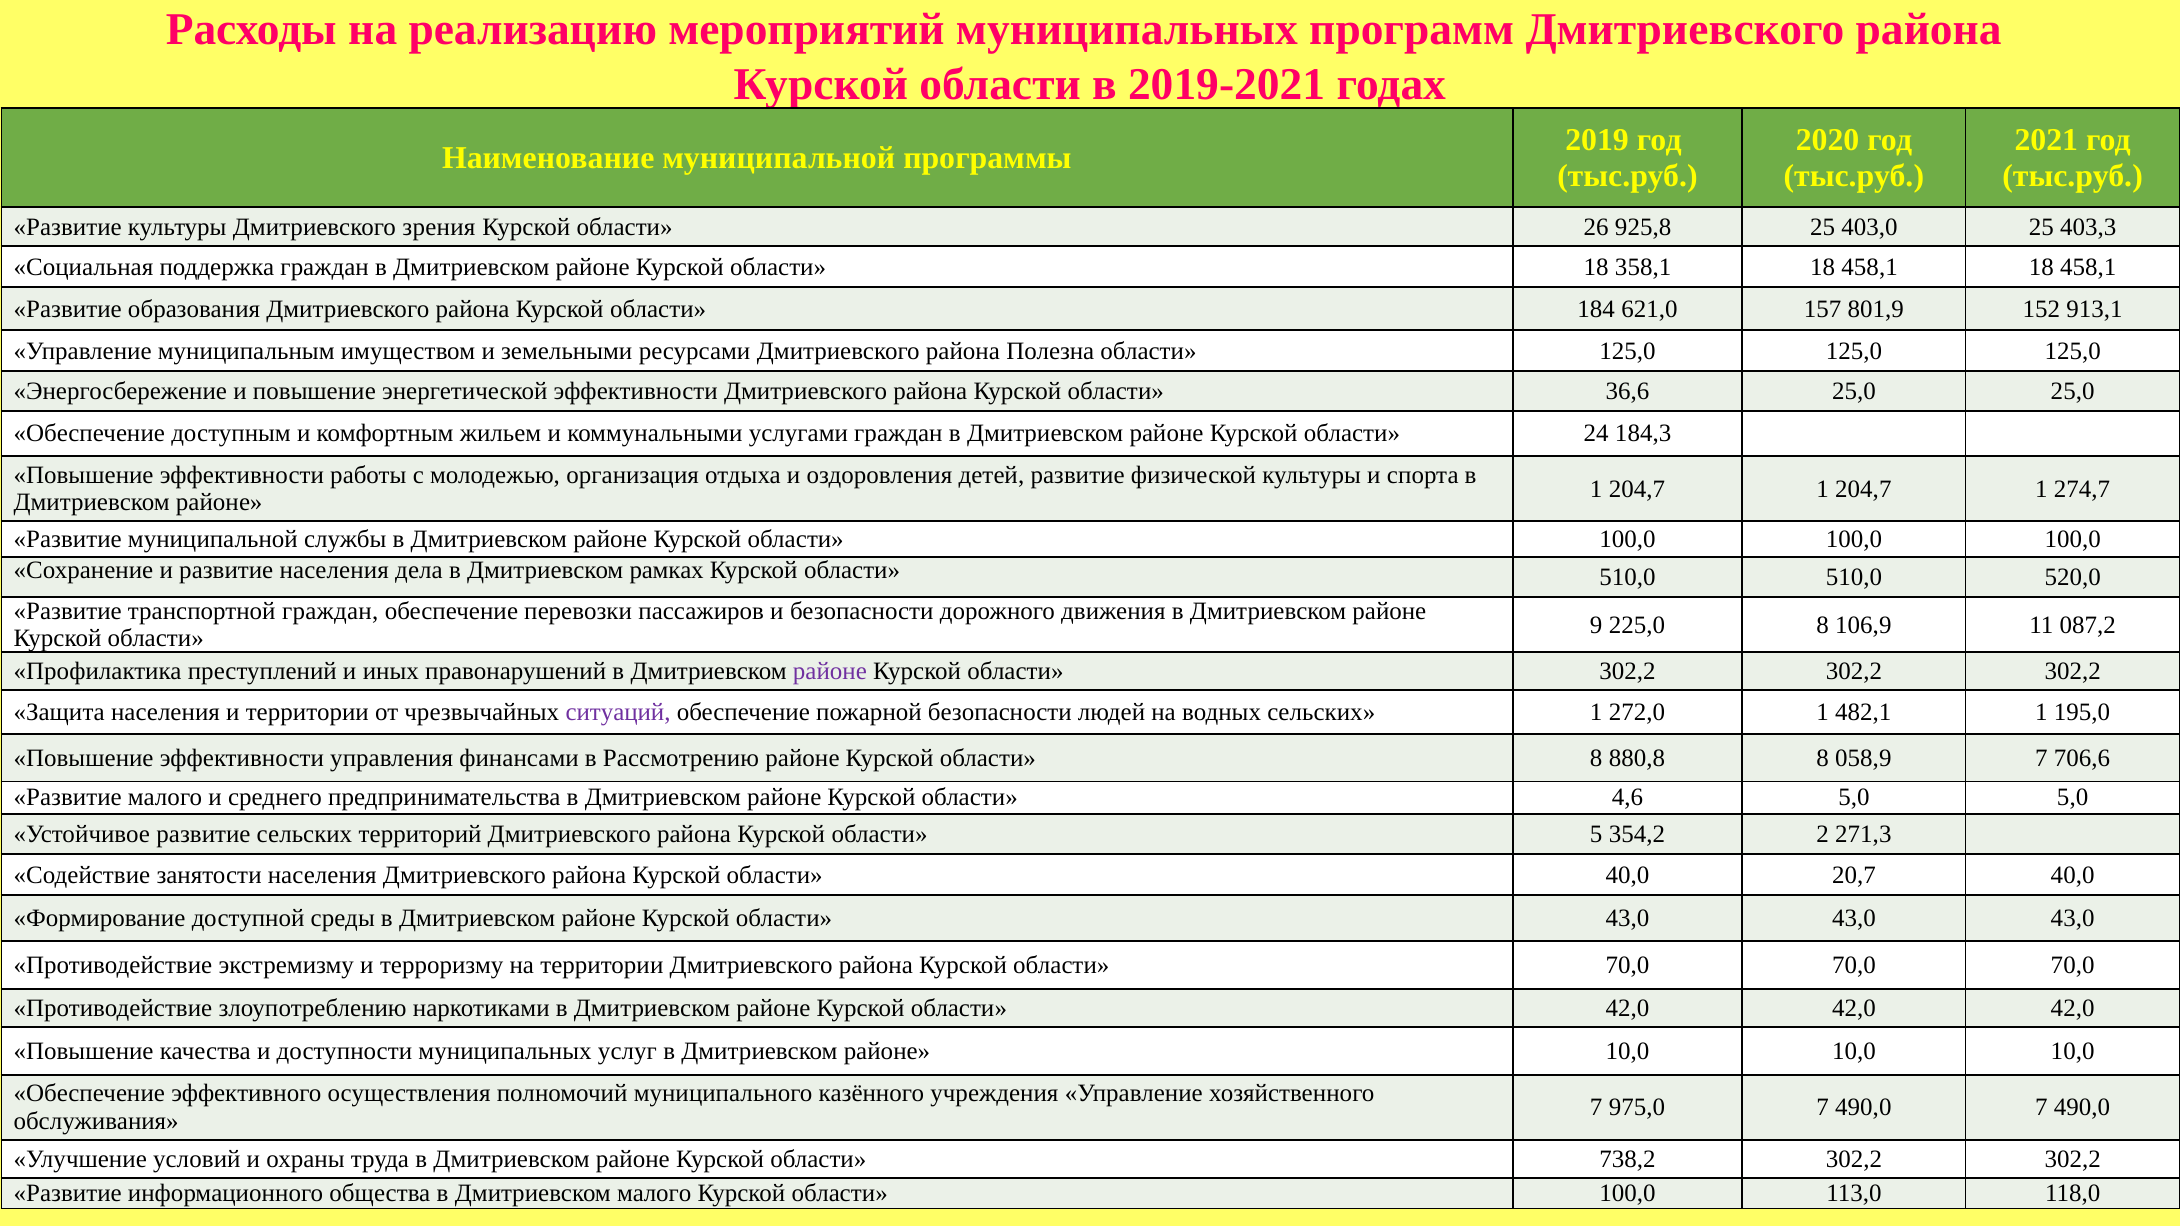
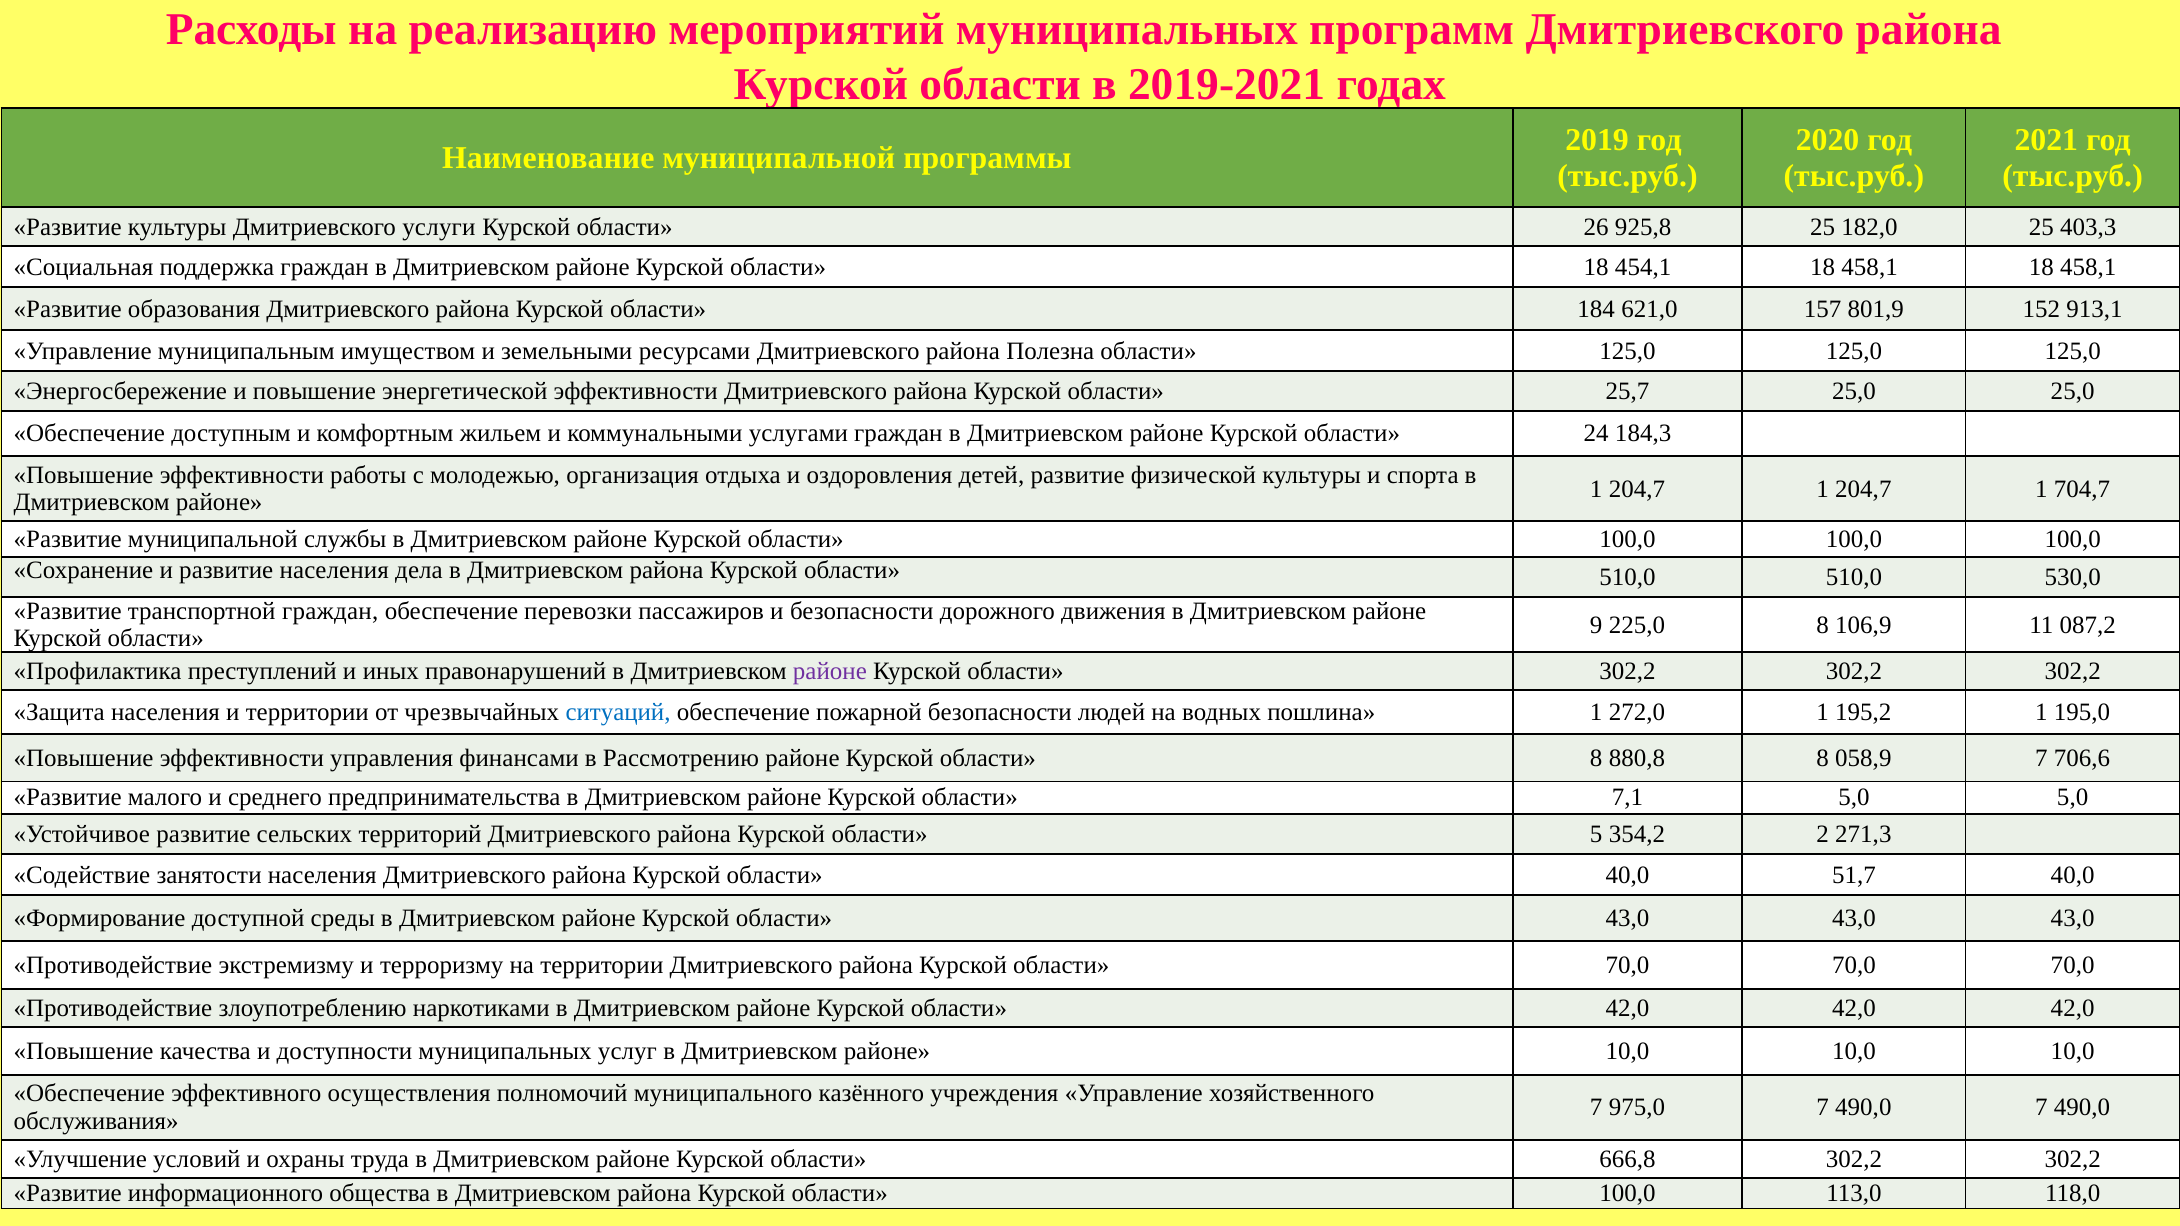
зрения: зрения -> услуги
403,0: 403,0 -> 182,0
358,1: 358,1 -> 454,1
36,6: 36,6 -> 25,7
274,7: 274,7 -> 704,7
дела в Дмитриевском рамках: рамках -> района
520,0: 520,0 -> 530,0
ситуаций colour: purple -> blue
водных сельских: сельских -> пошлина
482,1: 482,1 -> 195,2
4,6: 4,6 -> 7,1
20,7: 20,7 -> 51,7
738,2: 738,2 -> 666,8
общества в Дмитриевском малого: малого -> района
